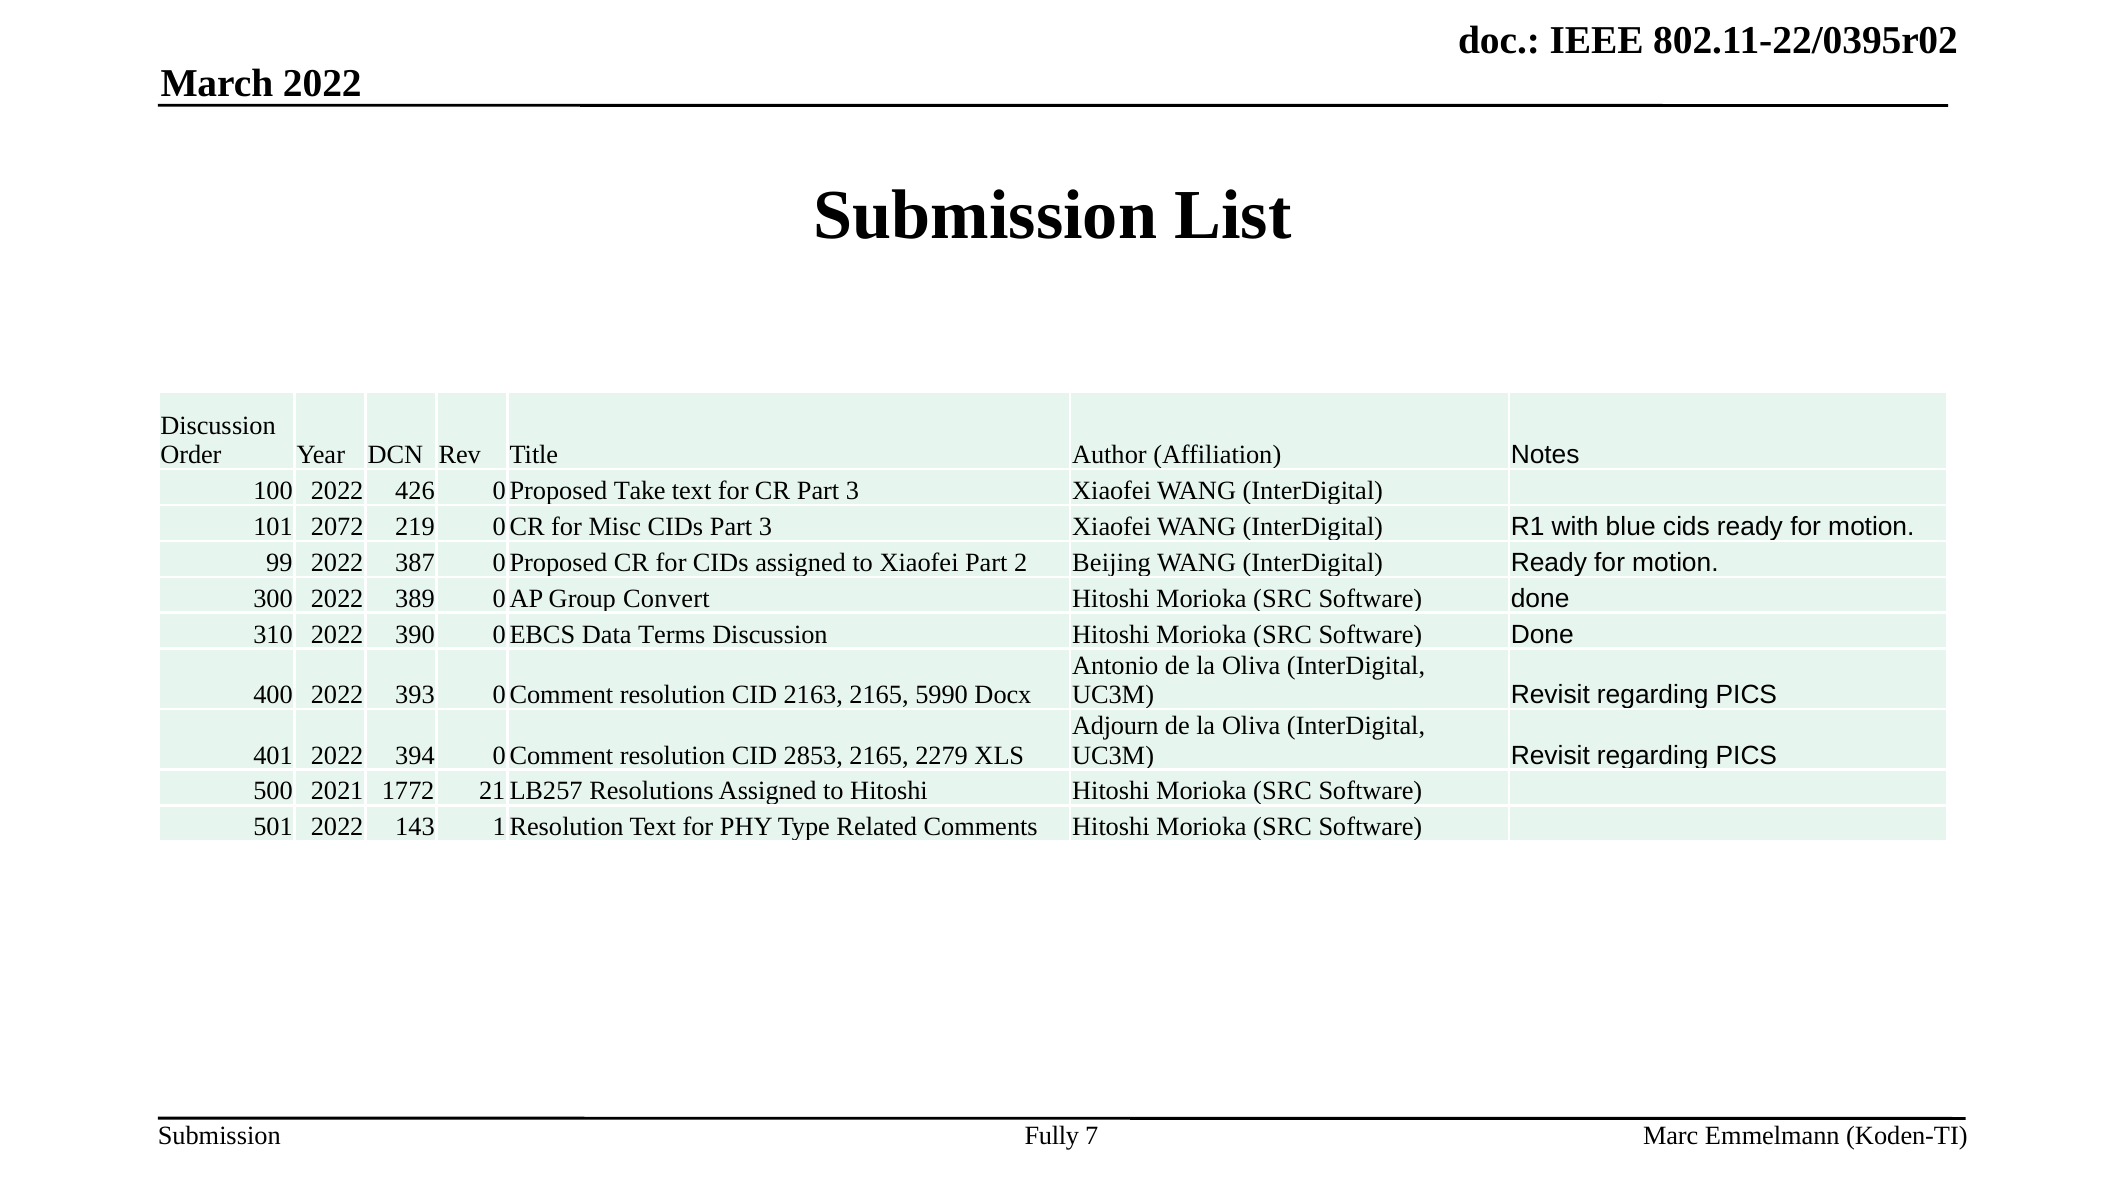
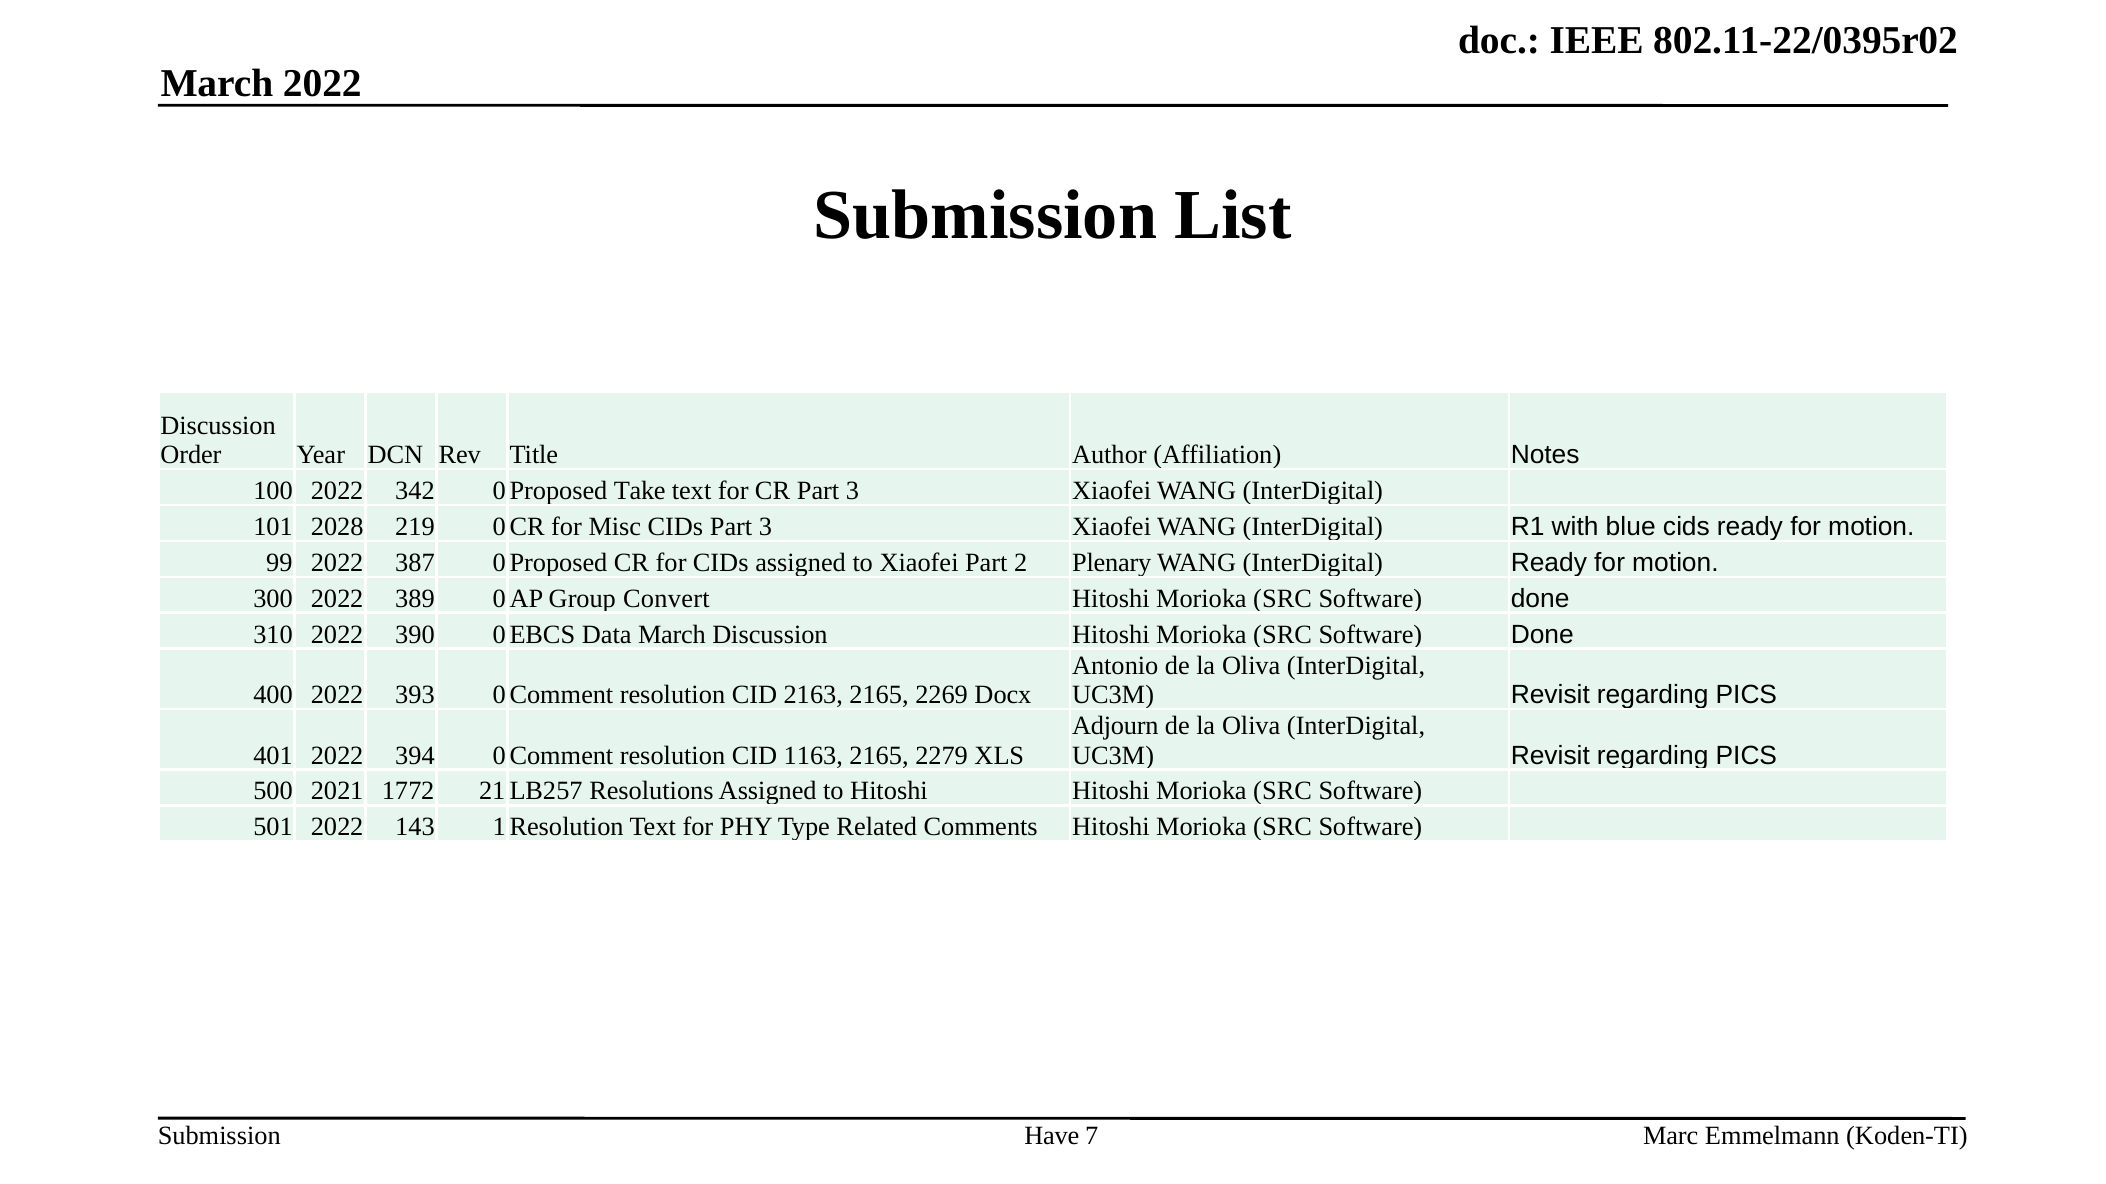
426: 426 -> 342
2072: 2072 -> 2028
Beijing: Beijing -> Plenary
Data Terms: Terms -> March
5990: 5990 -> 2269
2853: 2853 -> 1163
Fully: Fully -> Have
